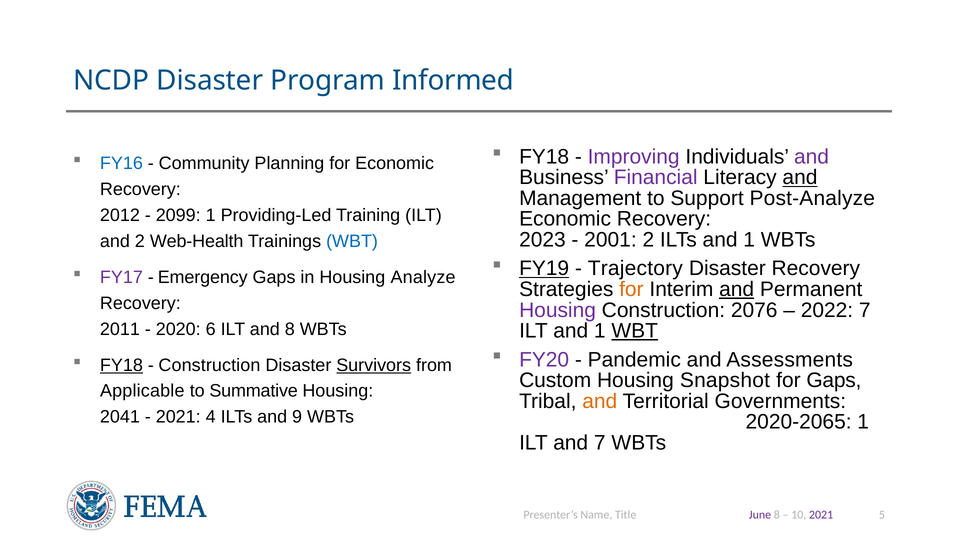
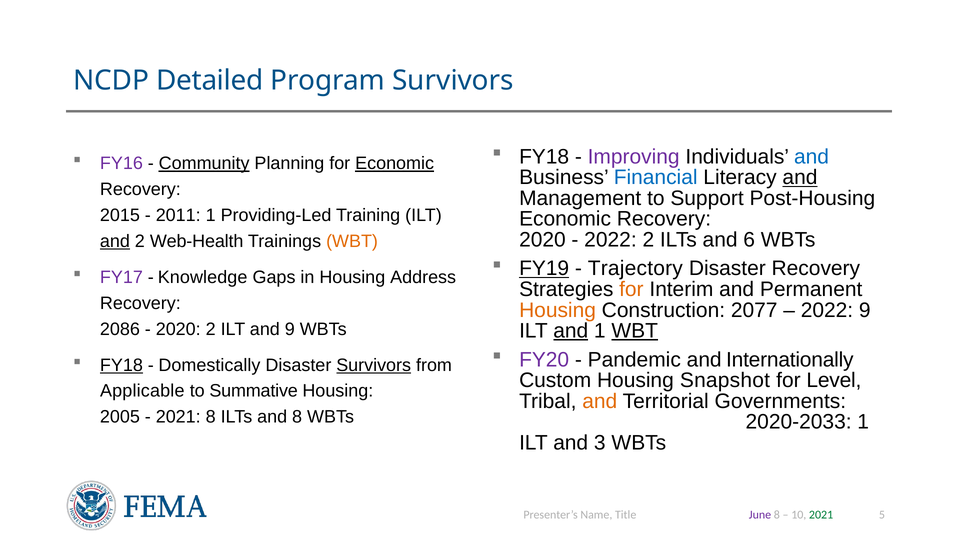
NCDP Disaster: Disaster -> Detailed
Program Informed: Informed -> Survivors
and at (812, 157) colour: purple -> blue
FY16 colour: blue -> purple
Community underline: none -> present
Economic at (395, 163) underline: none -> present
Financial colour: purple -> blue
Post-Analyze: Post-Analyze -> Post-Housing
2012: 2012 -> 2015
2099: 2099 -> 2011
2023 at (542, 240): 2023 -> 2020
2001 at (610, 240): 2001 -> 2022
ILTs and 1: 1 -> 6
and at (115, 241) underline: none -> present
WBT at (352, 241) colour: blue -> orange
Emergency: Emergency -> Knowledge
Analyze: Analyze -> Address
and at (737, 289) underline: present -> none
Housing at (558, 310) colour: purple -> orange
2076: 2076 -> 2077
2022 7: 7 -> 9
2011: 2011 -> 2086
2020 6: 6 -> 2
and 8: 8 -> 9
and at (571, 331) underline: none -> present
Assessments: Assessments -> Internationally
Construction at (209, 365): Construction -> Domestically
for Gaps: Gaps -> Level
2041: 2041 -> 2005
2021 4: 4 -> 8
and 9: 9 -> 8
2020-2065: 2020-2065 -> 2020-2033
and 7: 7 -> 3
2021 at (821, 515) colour: purple -> green
